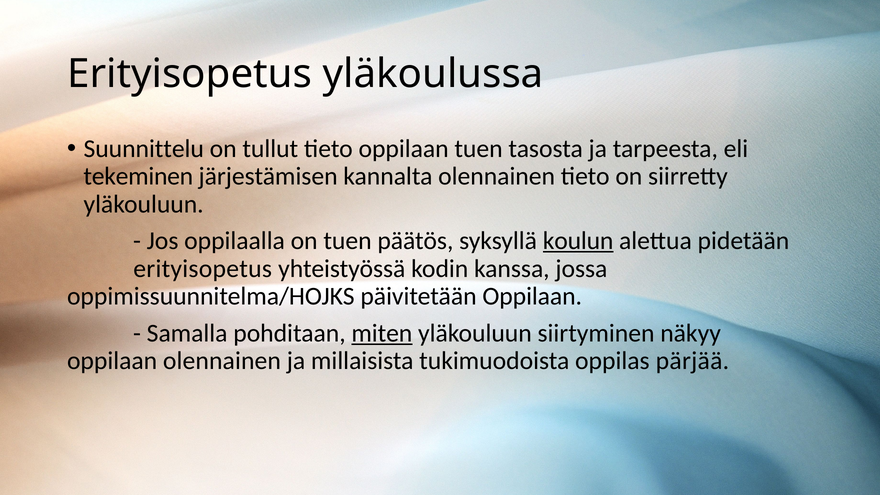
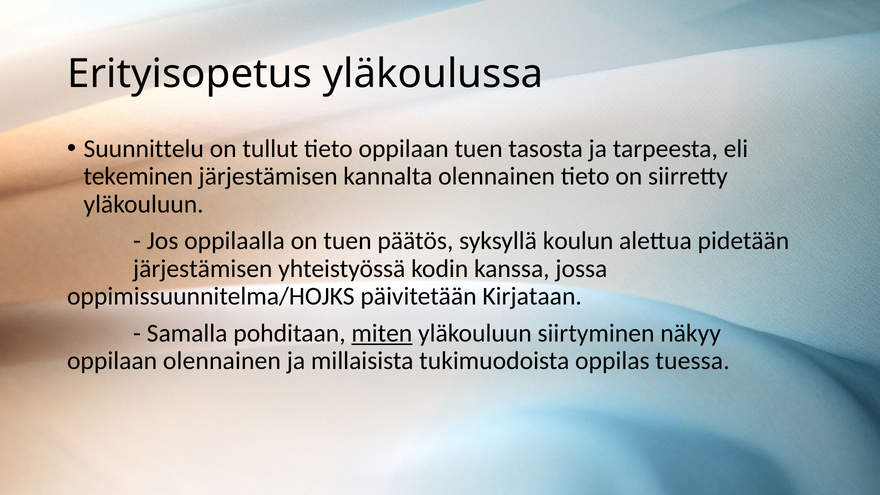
koulun underline: present -> none
erityisopetus at (203, 269): erityisopetus -> järjestämisen
päivitetään Oppilaan: Oppilaan -> Kirjataan
pärjää: pärjää -> tuessa
